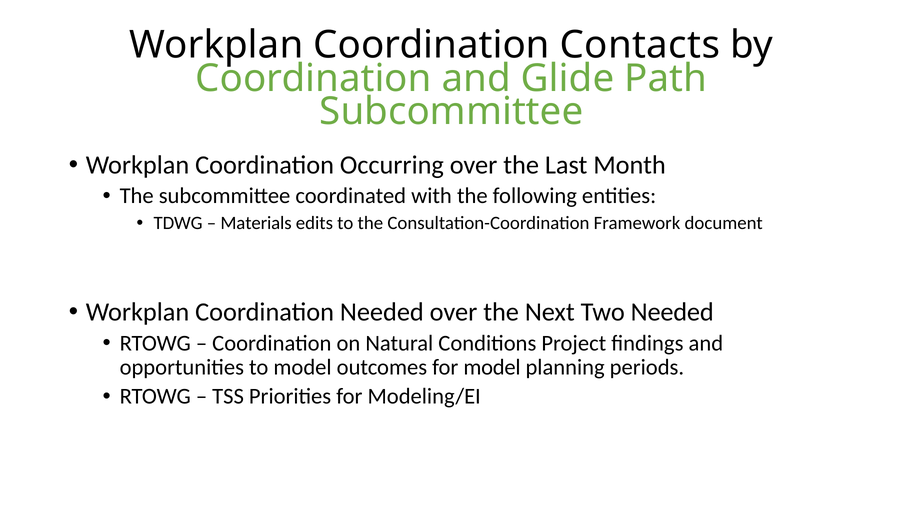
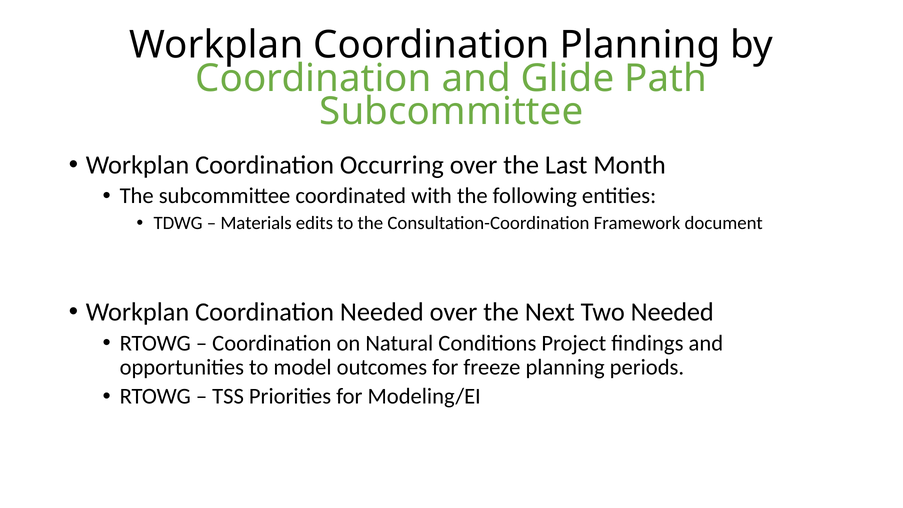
Coordination Contacts: Contacts -> Planning
for model: model -> freeze
